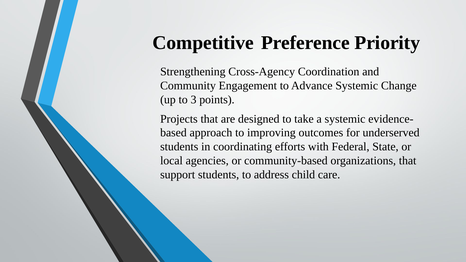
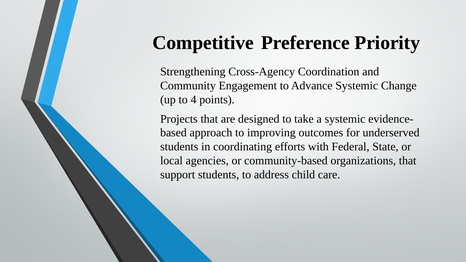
3: 3 -> 4
